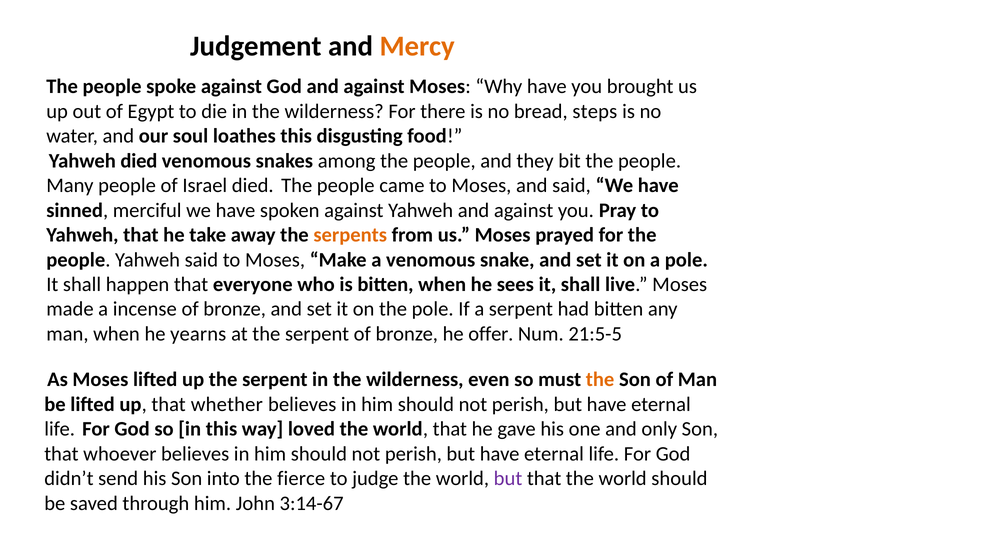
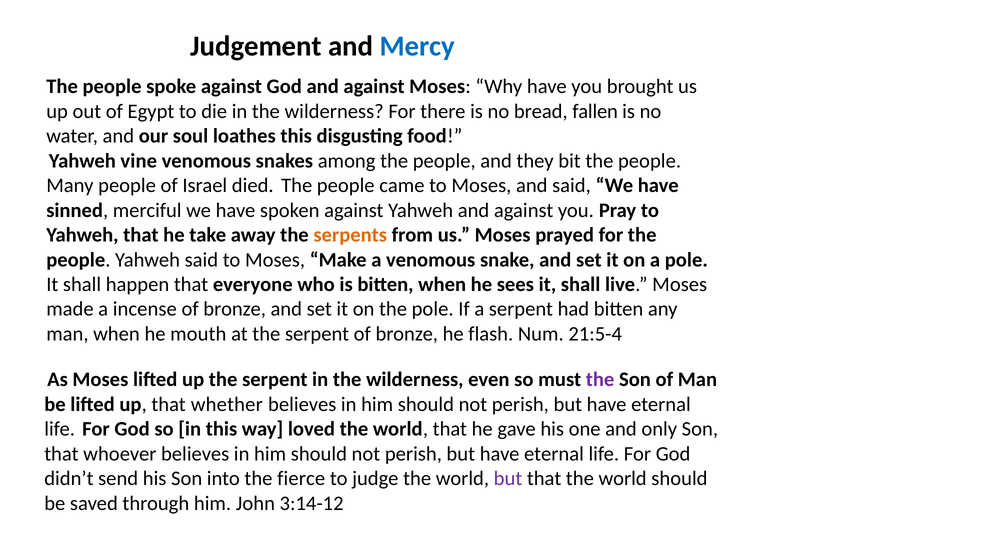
Mercy colour: orange -> blue
steps: steps -> fallen
Yahweh died: died -> vine
yearns: yearns -> mouth
offer: offer -> flash
21:5-5: 21:5-5 -> 21:5-4
the at (600, 380) colour: orange -> purple
3:14-67: 3:14-67 -> 3:14-12
